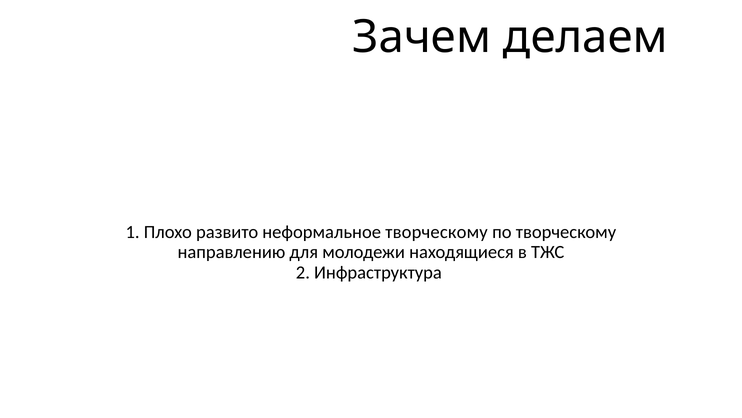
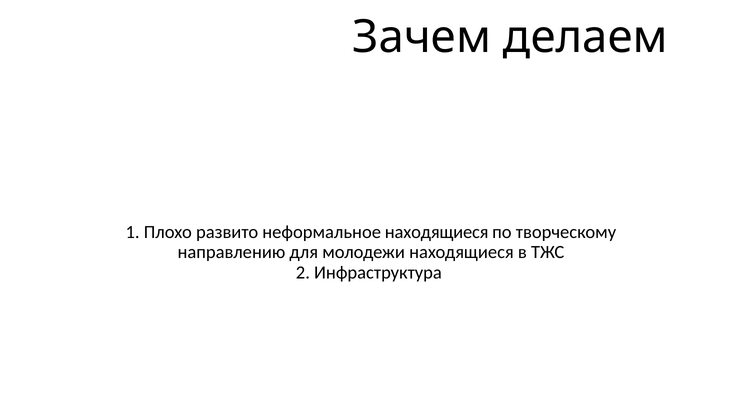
неформальное творческому: творческому -> находящиеся
